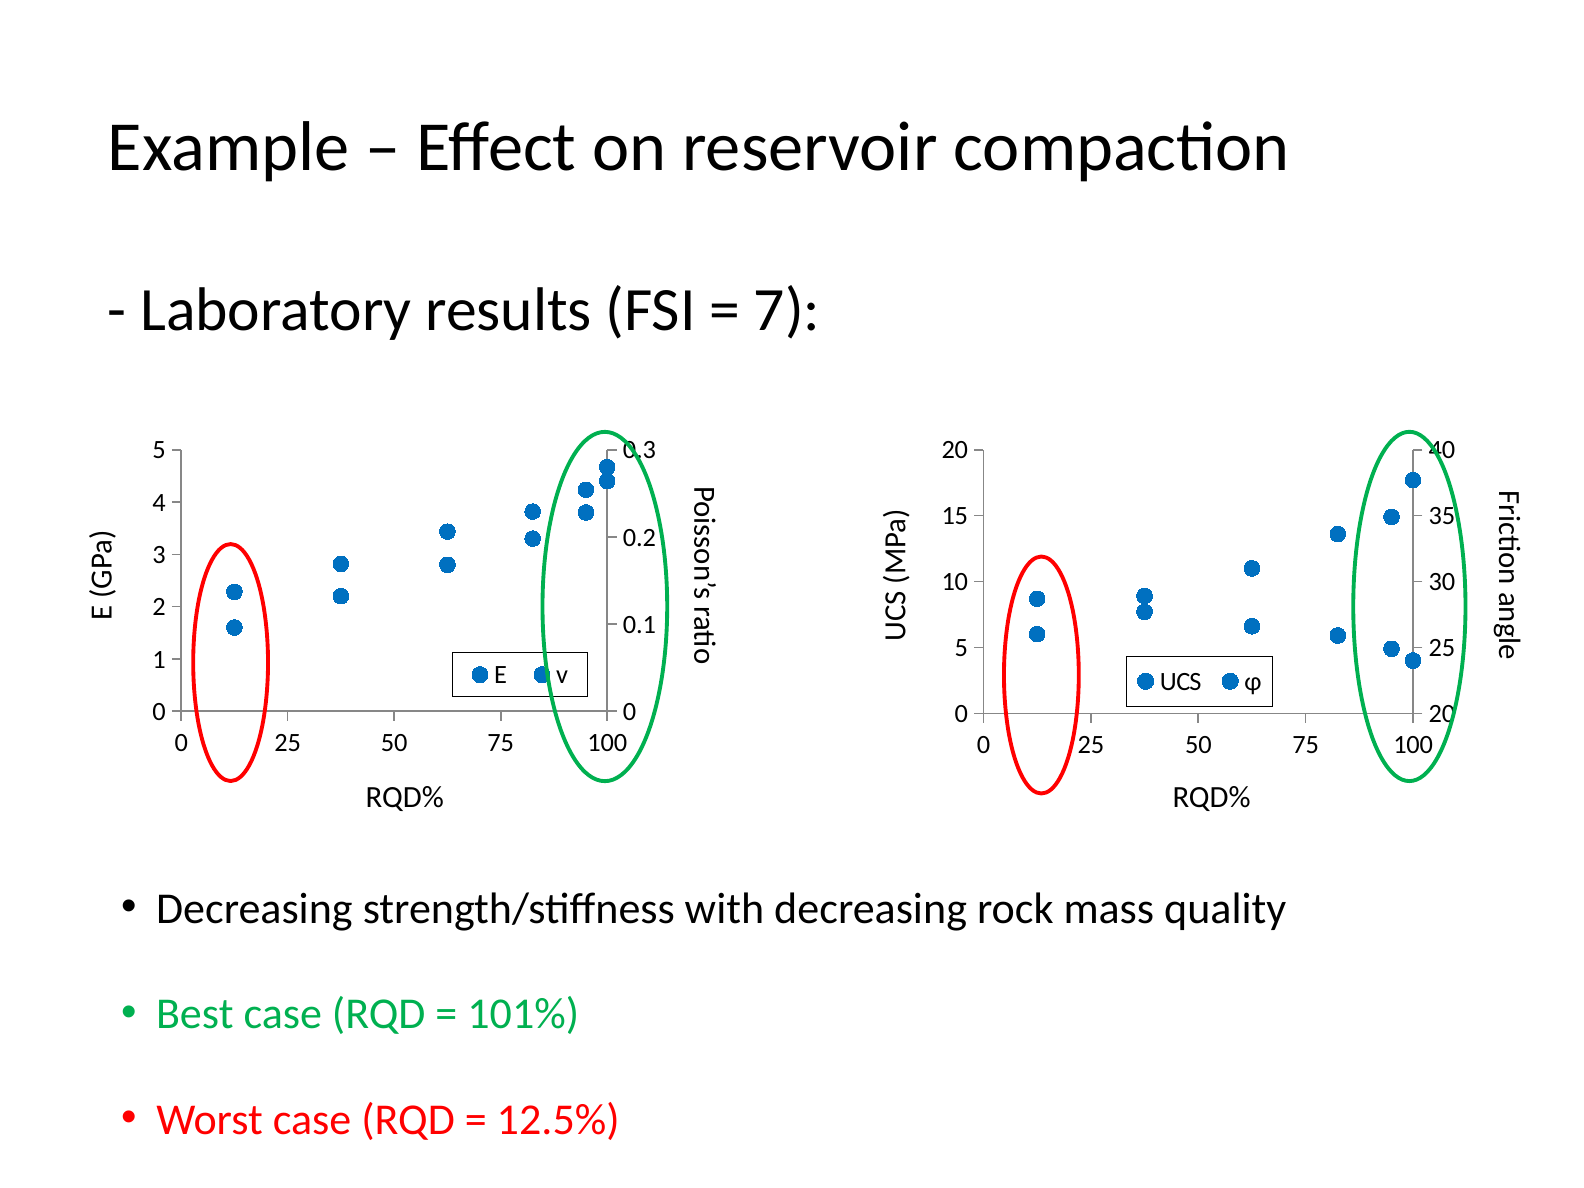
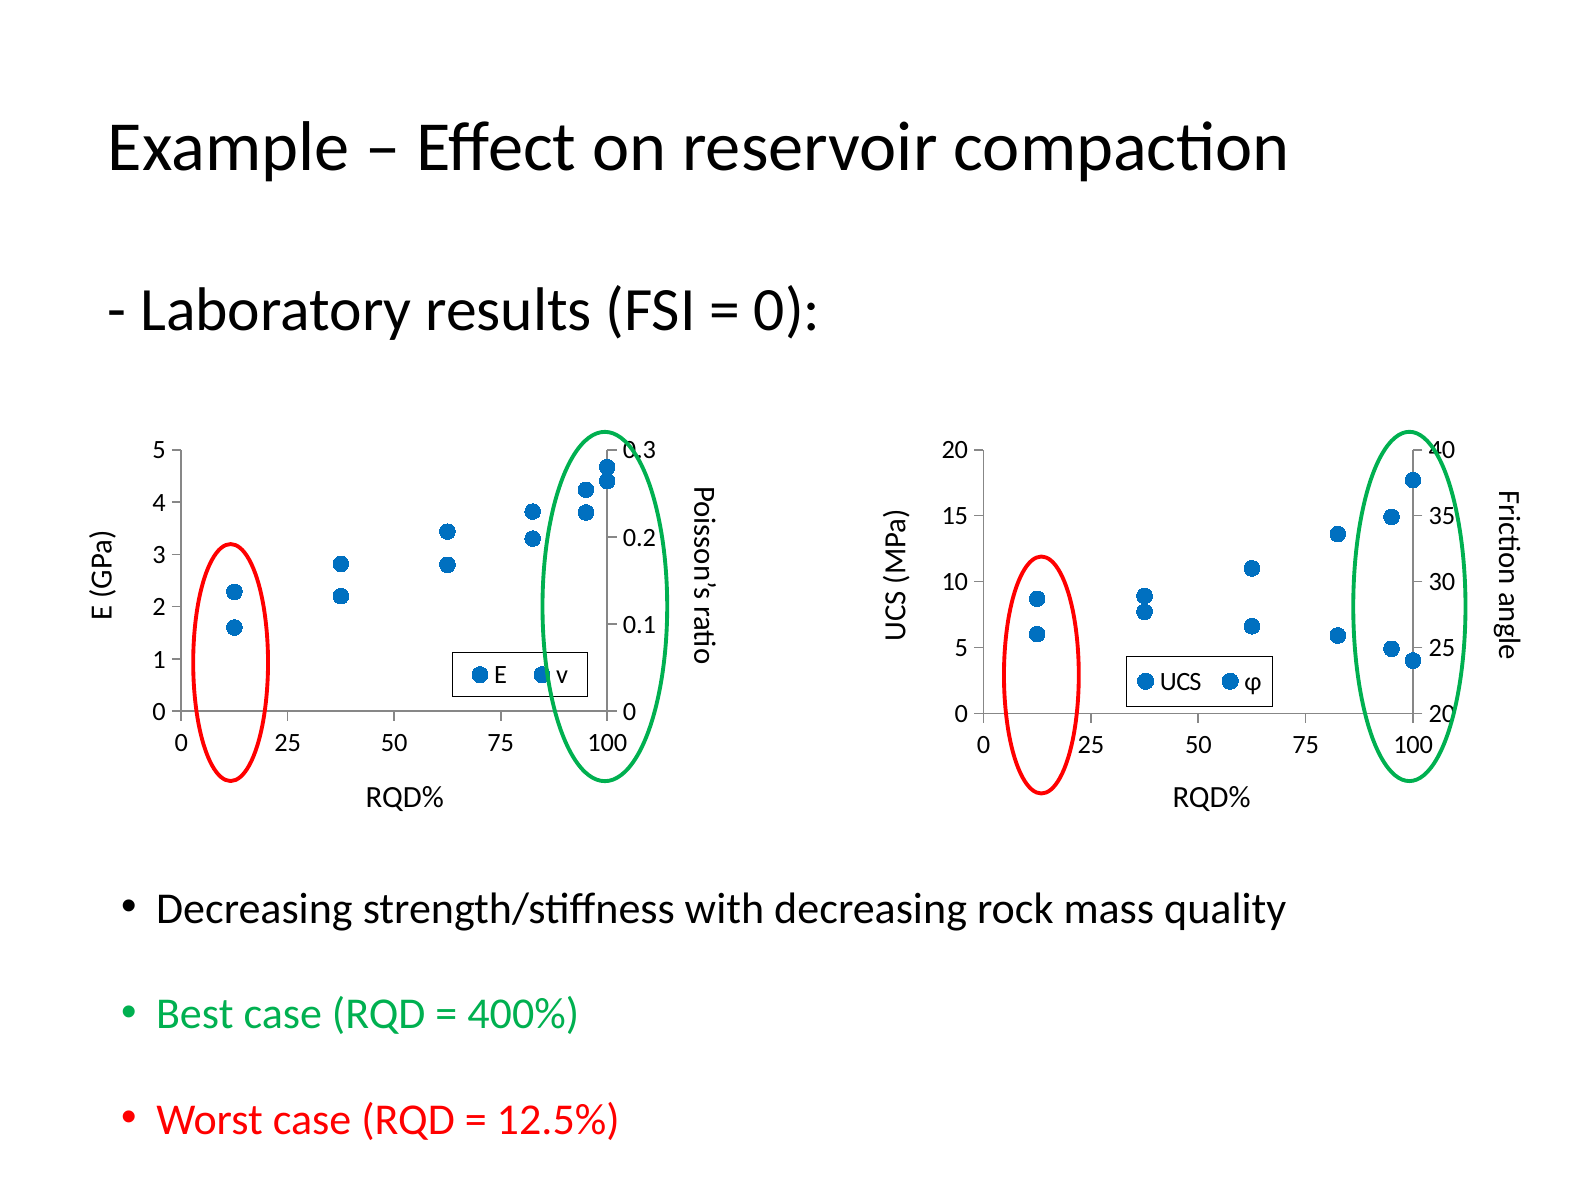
7 at (787, 310): 7 -> 0
101%: 101% -> 400%
